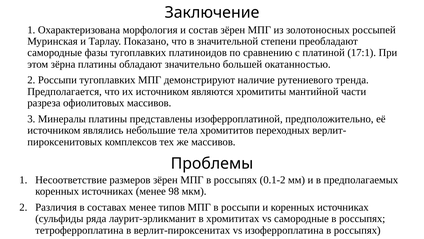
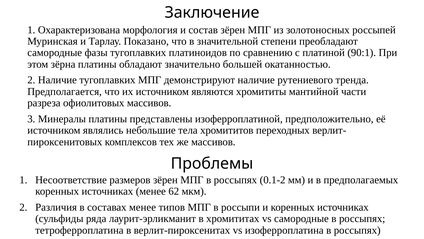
17:1: 17:1 -> 90:1
2 Россыпи: Россыпи -> Наличие
98: 98 -> 62
